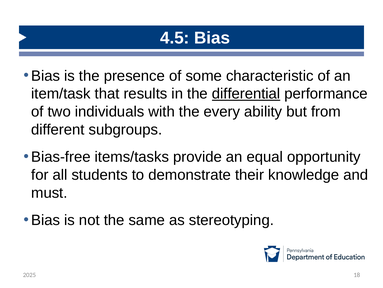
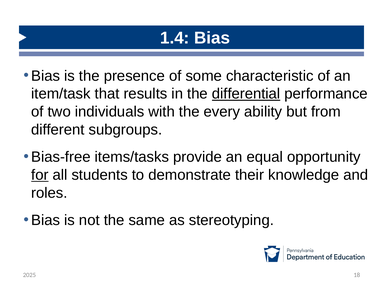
4.5: 4.5 -> 1.4
for underline: none -> present
must: must -> roles
